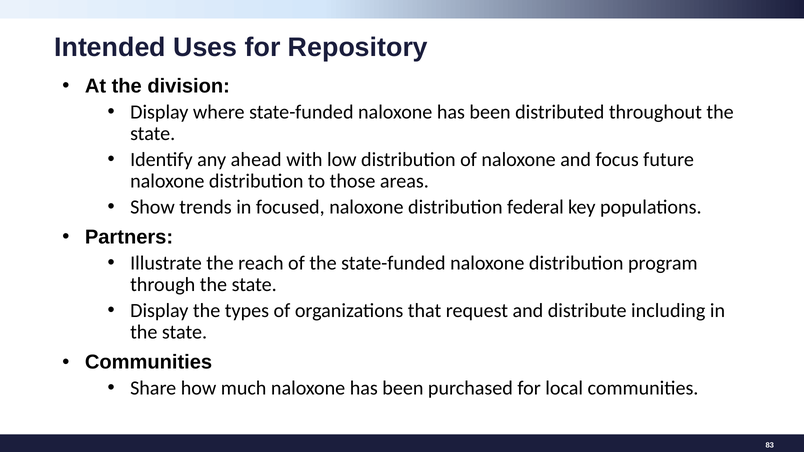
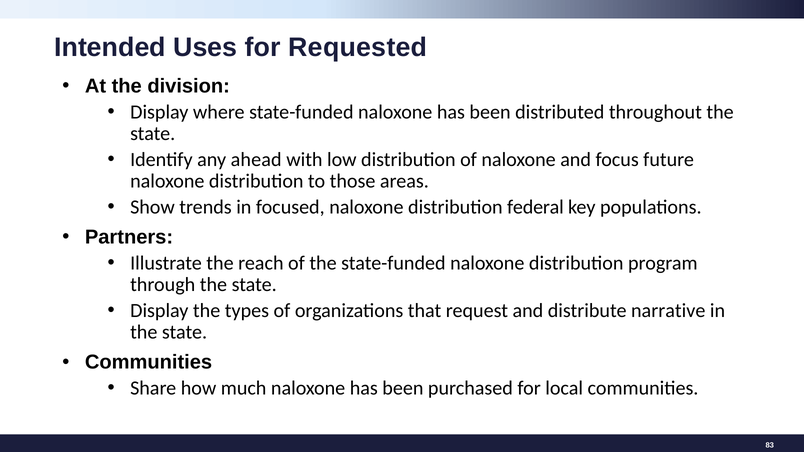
Repository: Repository -> Requested
including: including -> narrative
